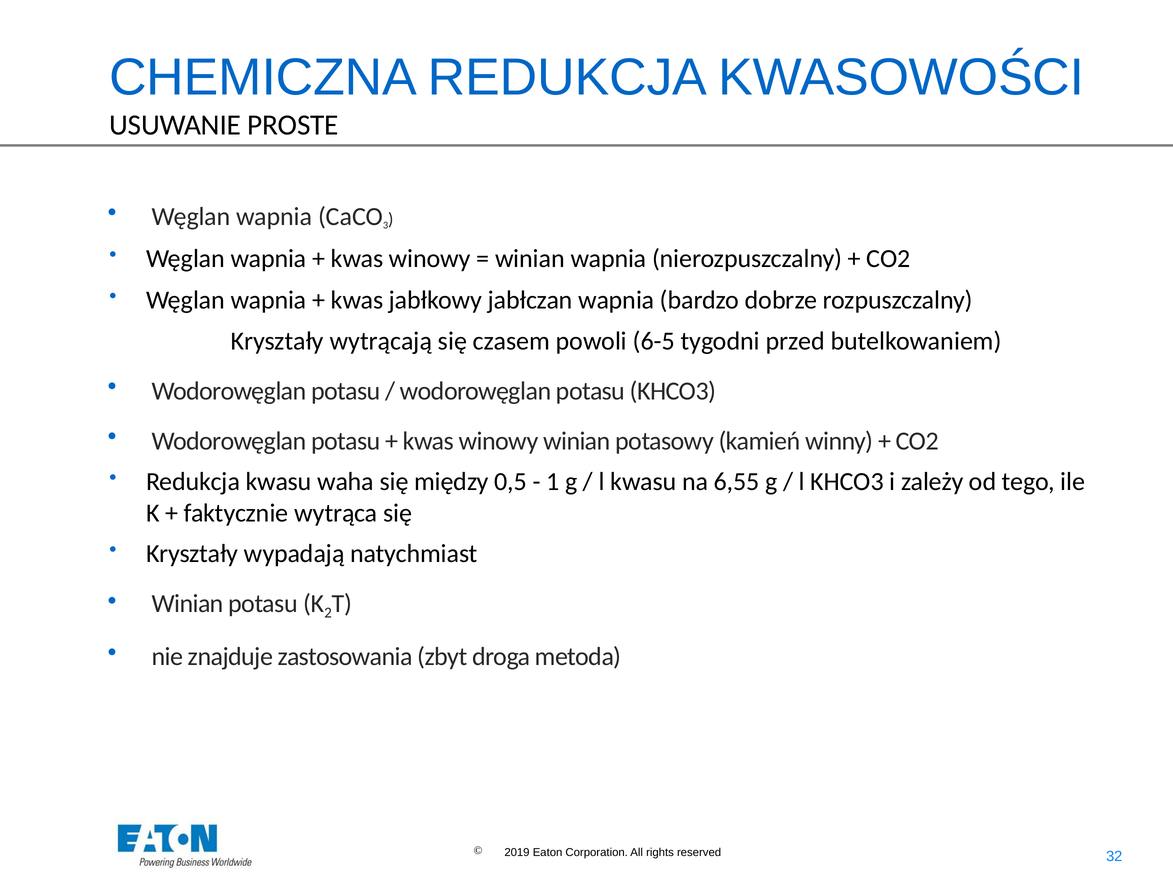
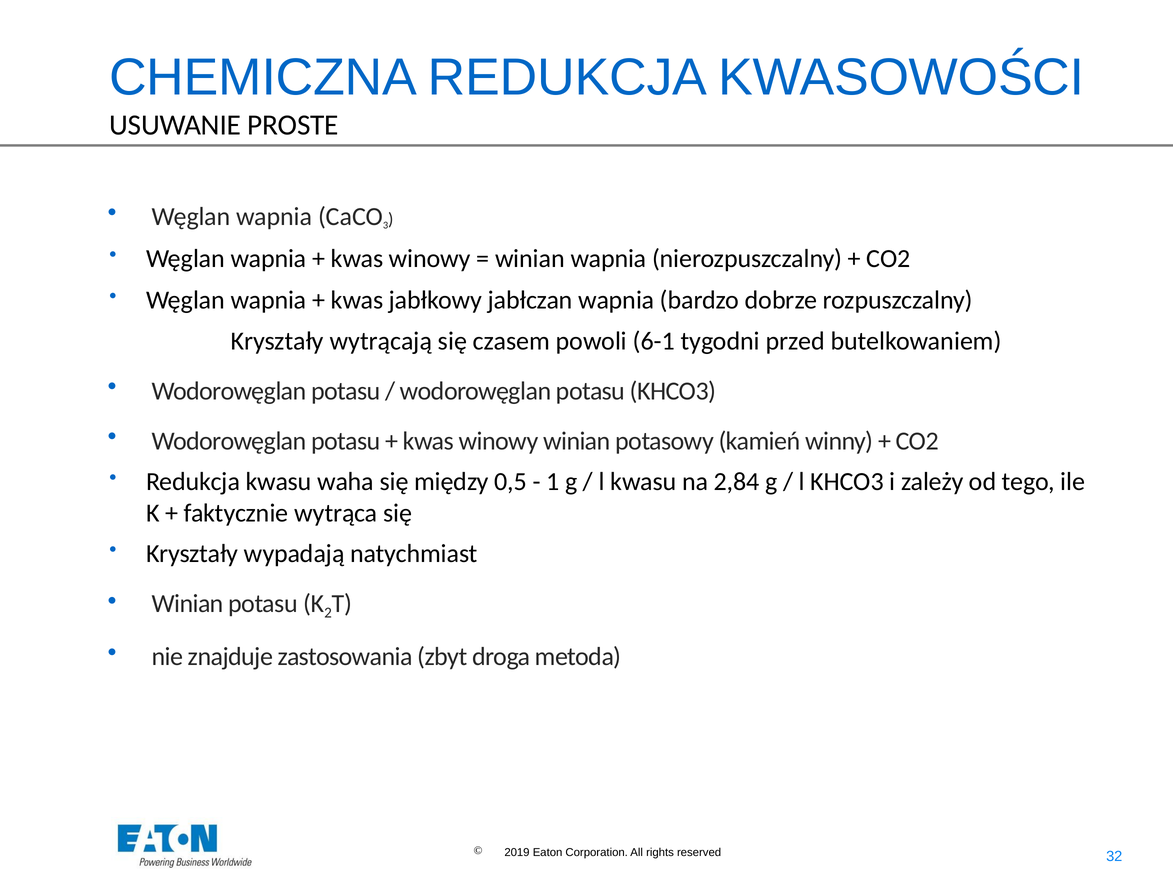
6-5: 6-5 -> 6-1
6,55: 6,55 -> 2,84
